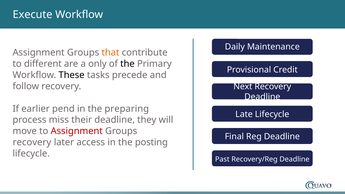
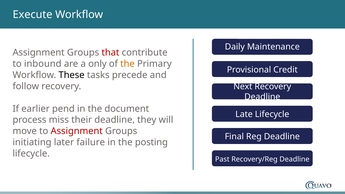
that colour: orange -> red
different: different -> inbound
the at (127, 64) colour: black -> orange
preparing: preparing -> document
recovery at (32, 142): recovery -> initiating
access: access -> failure
